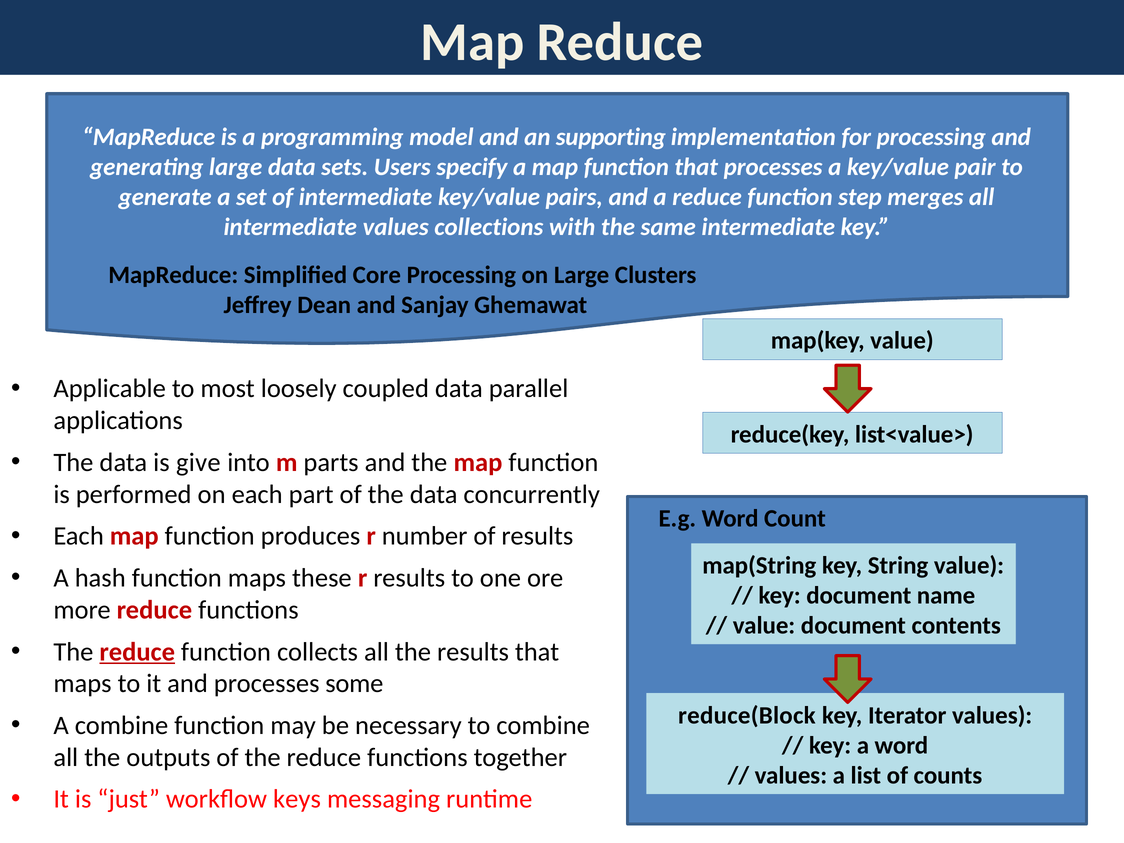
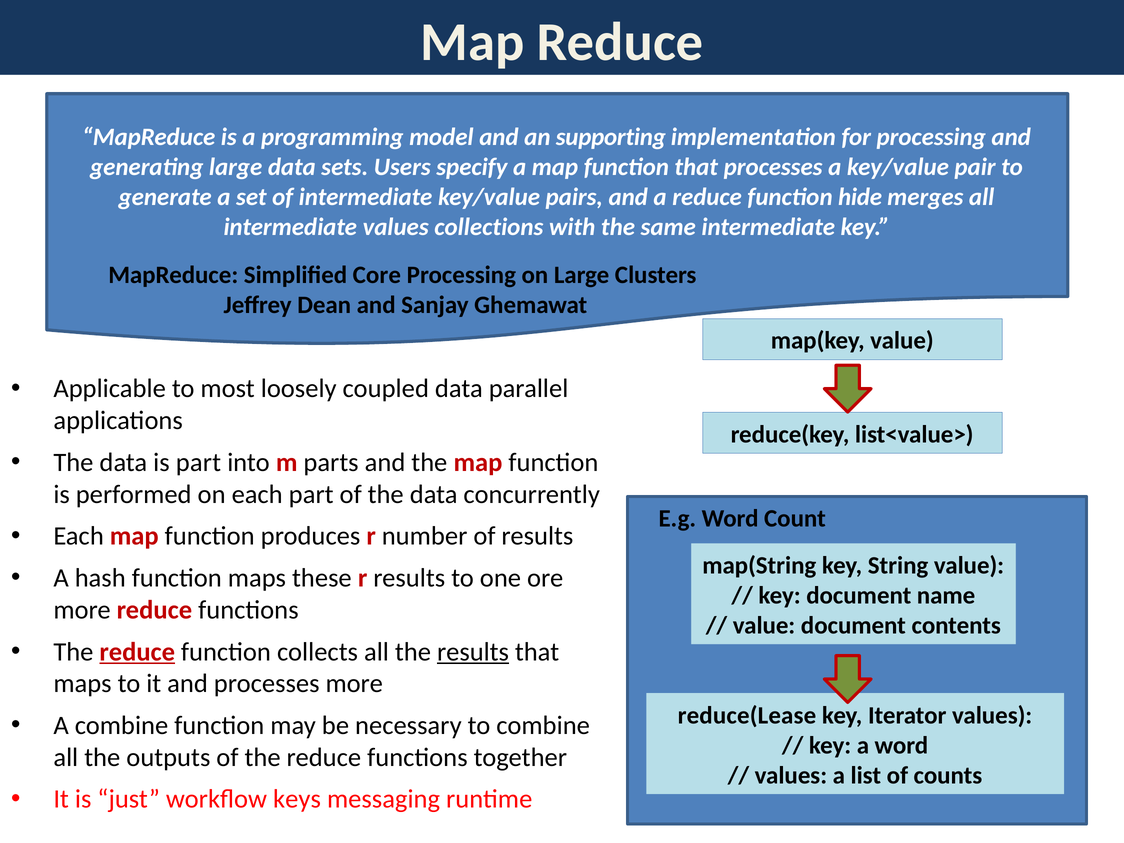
step: step -> hide
is give: give -> part
results at (473, 652) underline: none -> present
processes some: some -> more
reduce(Block: reduce(Block -> reduce(Lease
